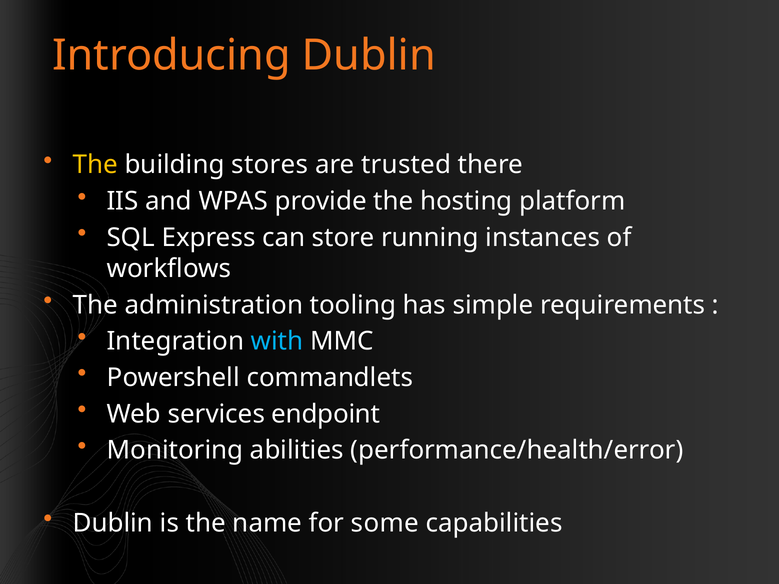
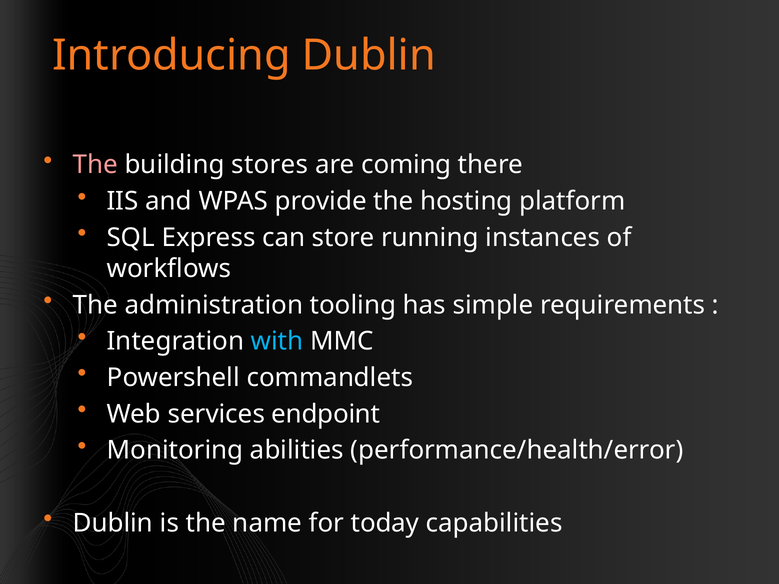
The at (95, 165) colour: yellow -> pink
trusted: trusted -> coming
some: some -> today
